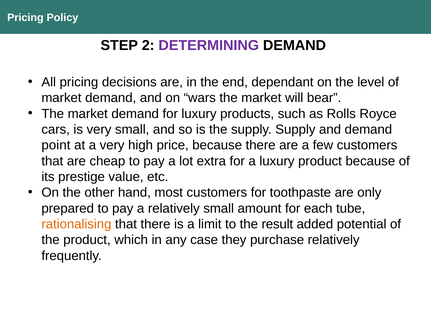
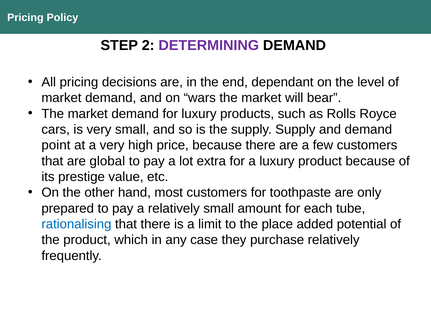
cheap: cheap -> global
rationalising colour: orange -> blue
result: result -> place
